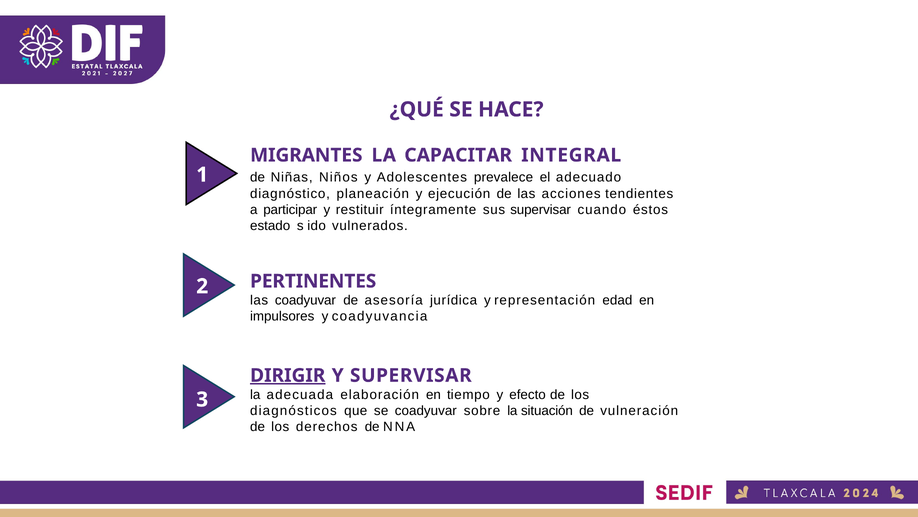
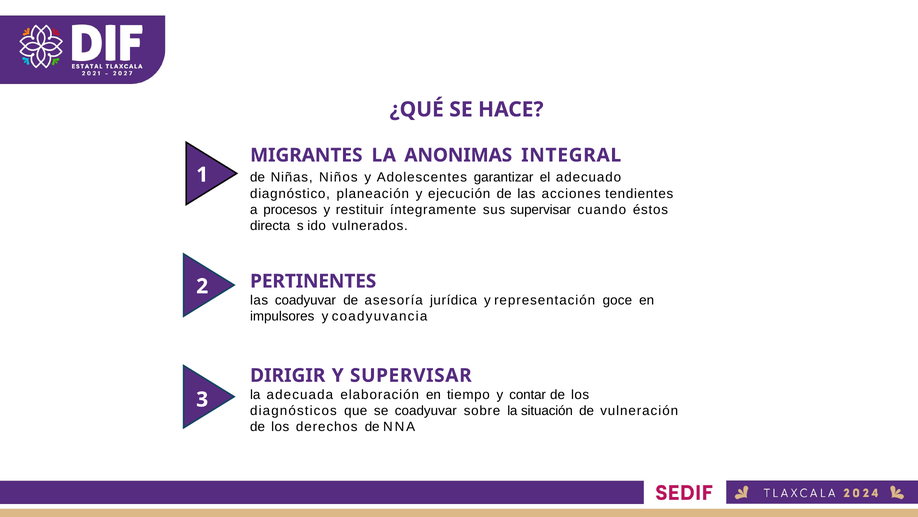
CAPACITAR: CAPACITAR -> ANONIMAS
prevalece: prevalece -> garantizar
participar: participar -> procesos
estado: estado -> directa
edad: edad -> goce
DIRIGIR underline: present -> none
efecto: efecto -> contar
